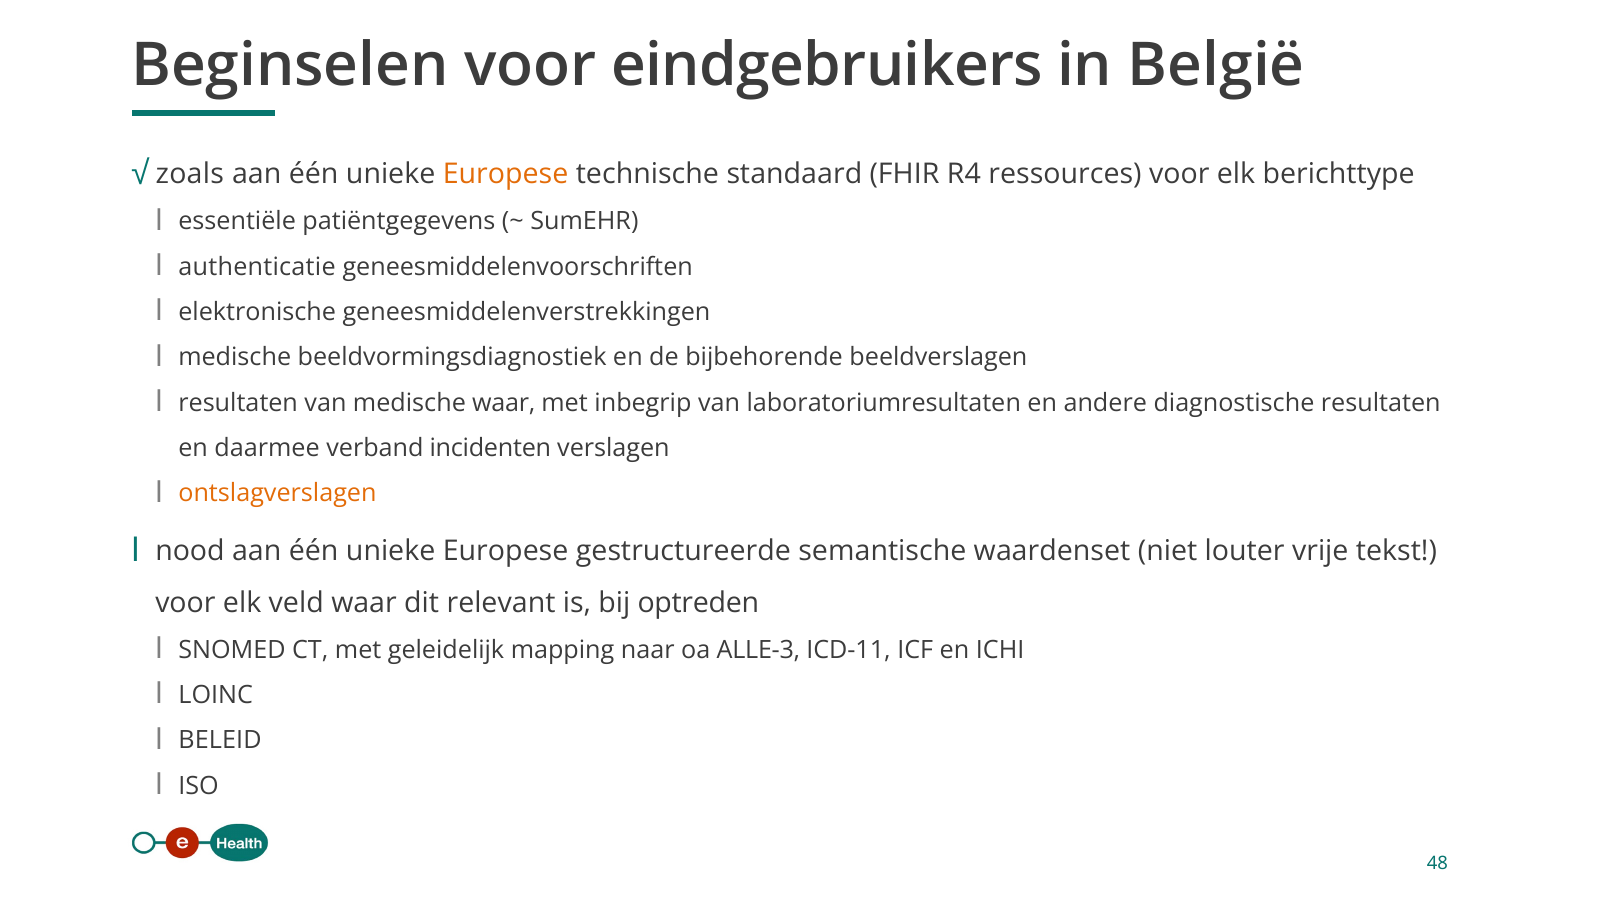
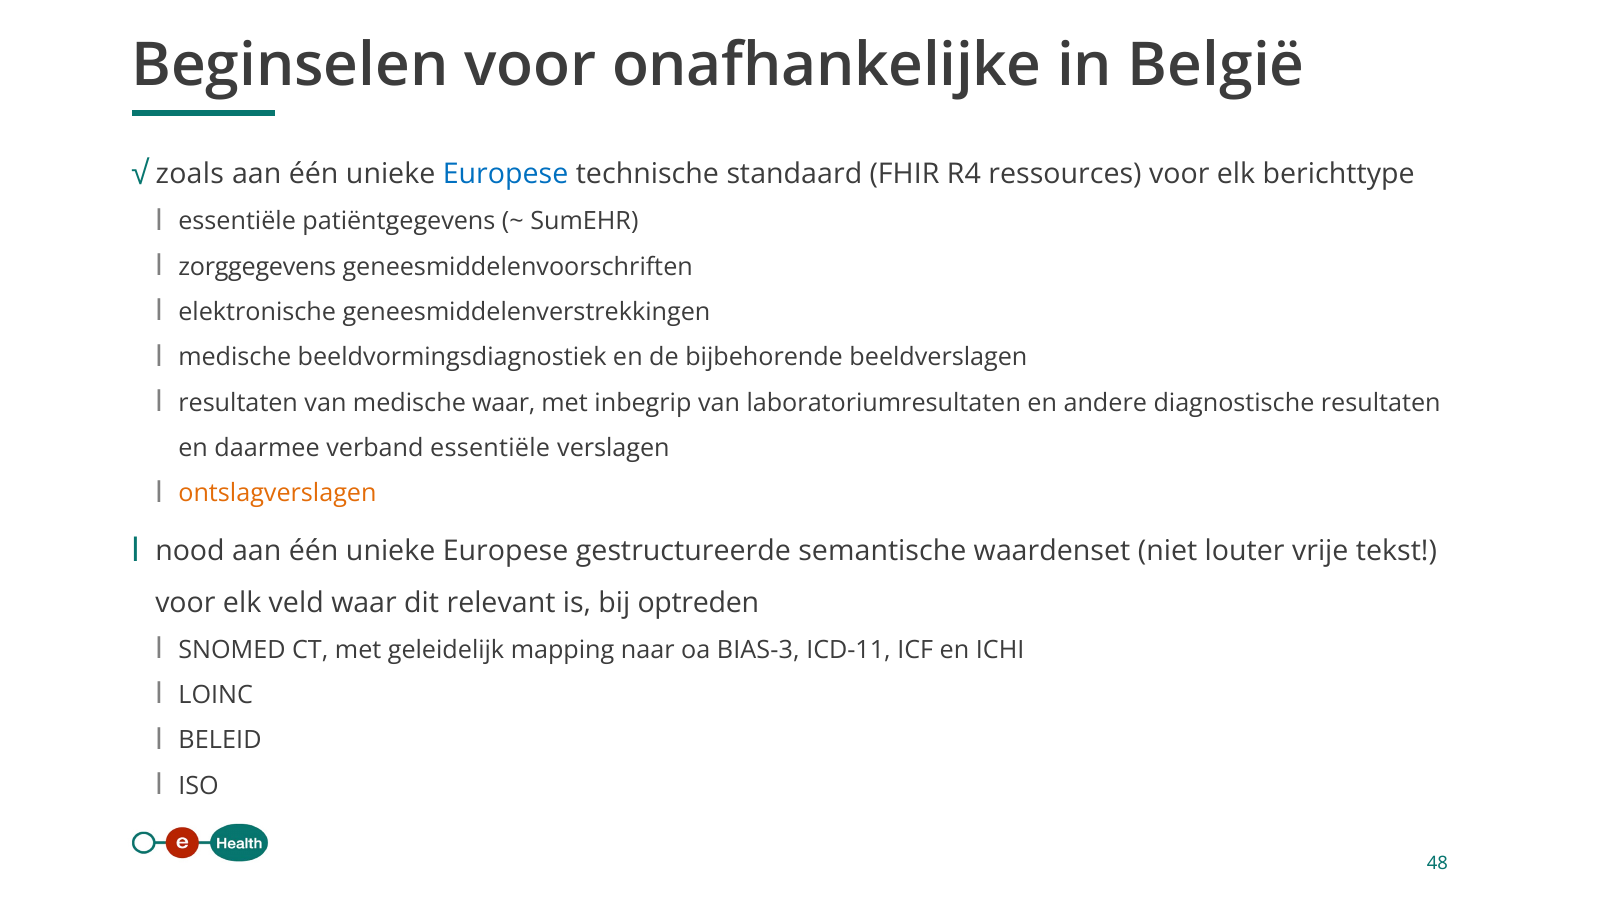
eindgebruikers: eindgebruikers -> onafhankelijke
Europese at (506, 174) colour: orange -> blue
authenticatie: authenticatie -> zorggegevens
verband incidenten: incidenten -> essentiële
ALLE-3: ALLE-3 -> BIAS-3
